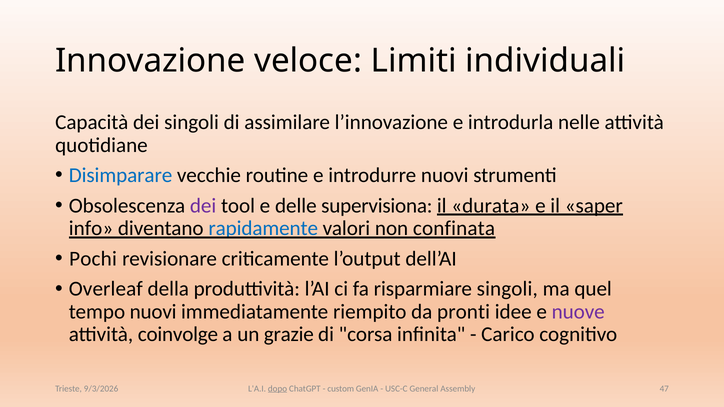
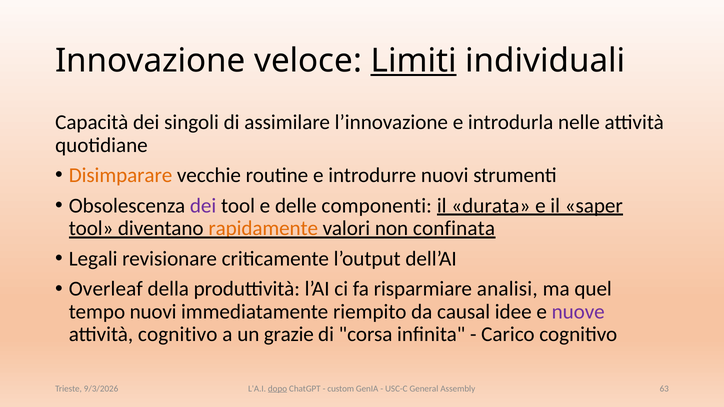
Limiti underline: none -> present
Disimparare colour: blue -> orange
supervisiona: supervisiona -> componenti
info at (91, 229): info -> tool
rapidamente colour: blue -> orange
Pochi: Pochi -> Legali
risparmiare singoli: singoli -> analisi
pronti: pronti -> causal
attività coinvolge: coinvolge -> cognitivo
47: 47 -> 63
